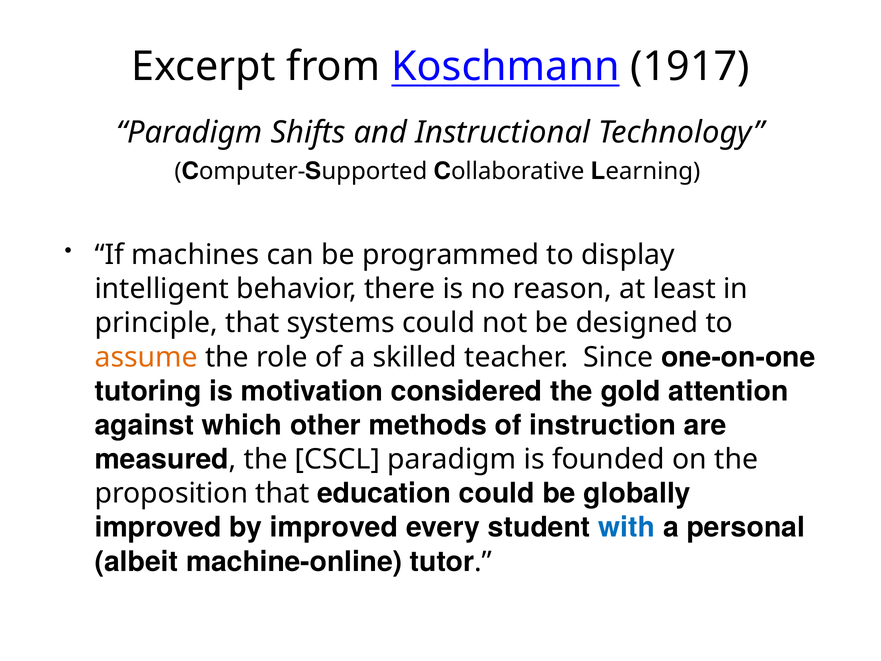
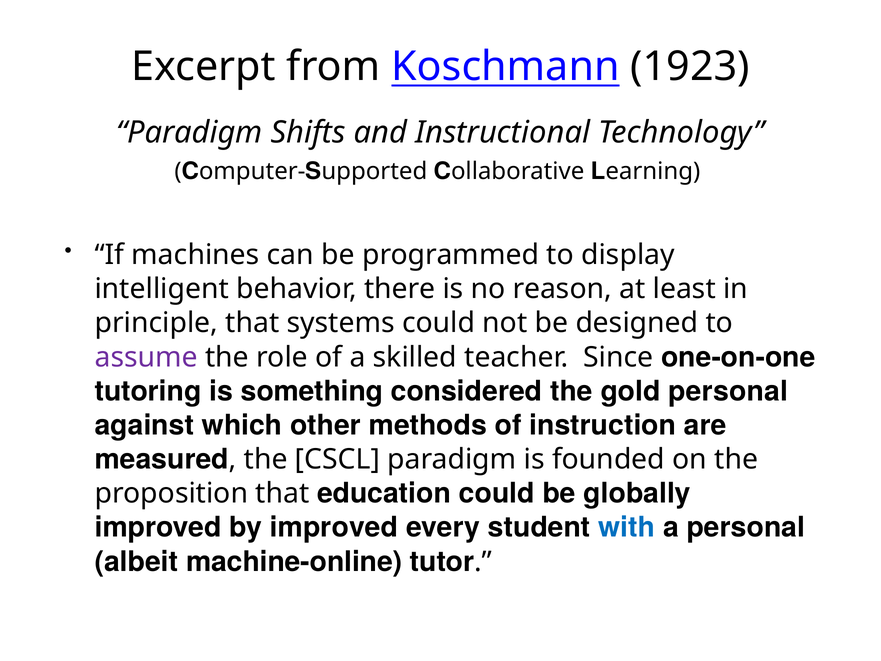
1917: 1917 -> 1923
assume colour: orange -> purple
motivation: motivation -> something
gold attention: attention -> personal
